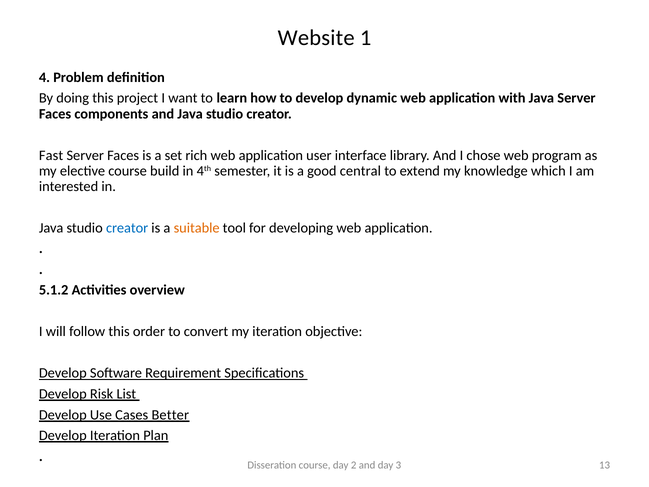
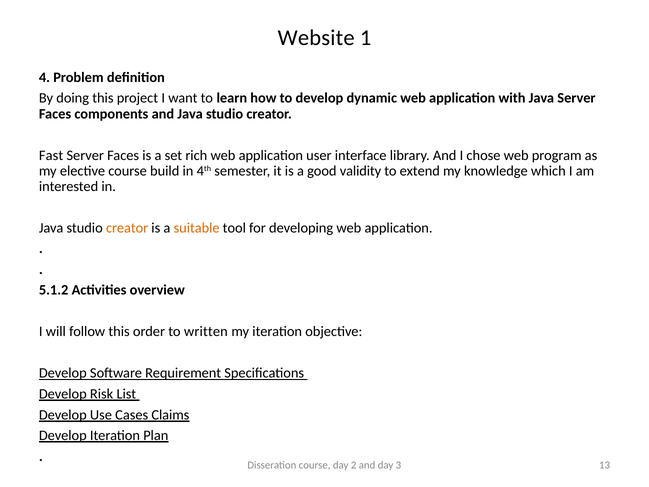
central: central -> validity
creator at (127, 228) colour: blue -> orange
convert: convert -> written
Better: Better -> Claims
